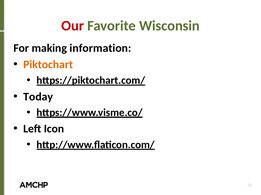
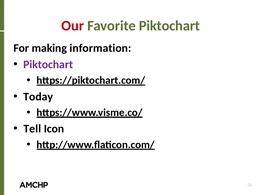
Favorite Wisconsin: Wisconsin -> Piktochart
Piktochart at (48, 65) colour: orange -> purple
Left: Left -> Tell
